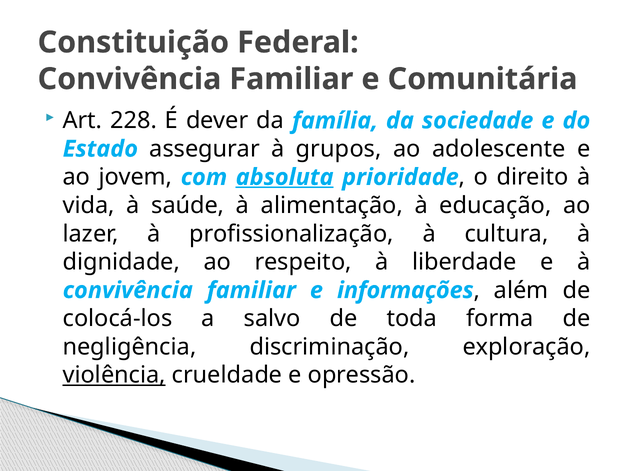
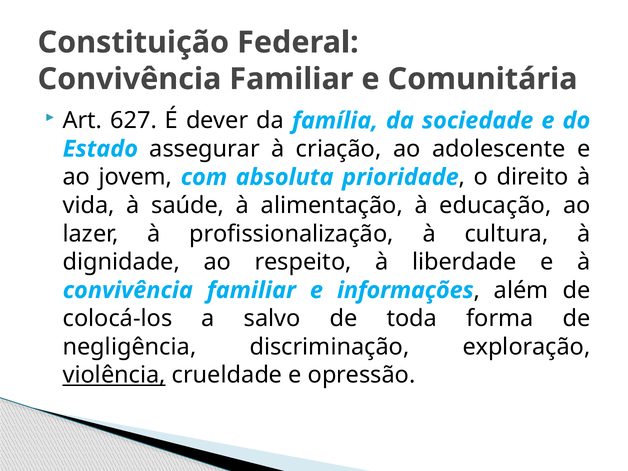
228: 228 -> 627
grupos: grupos -> criação
absoluta underline: present -> none
